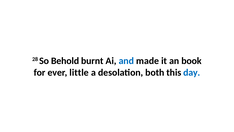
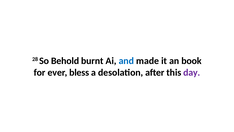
little: little -> bless
both: both -> after
day colour: blue -> purple
